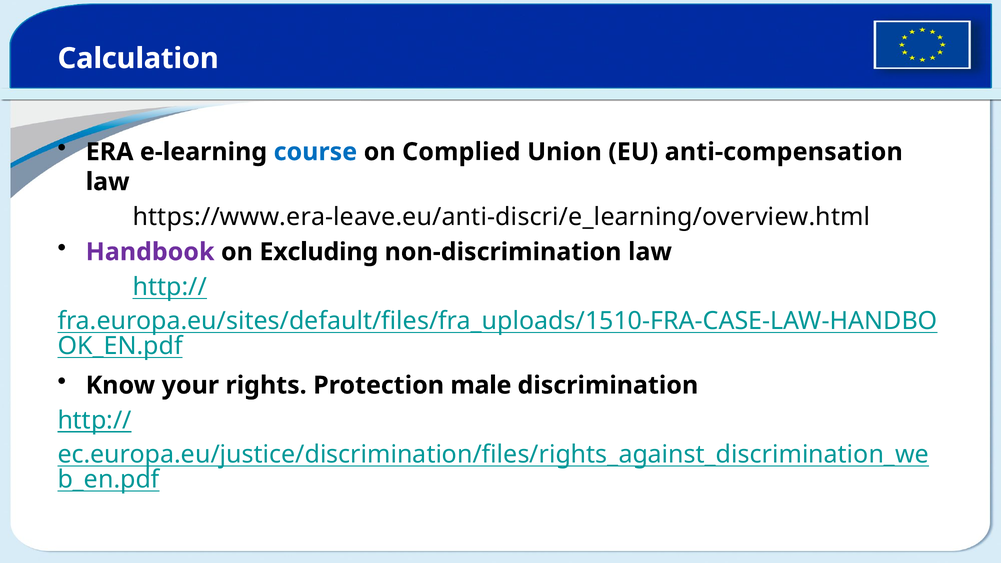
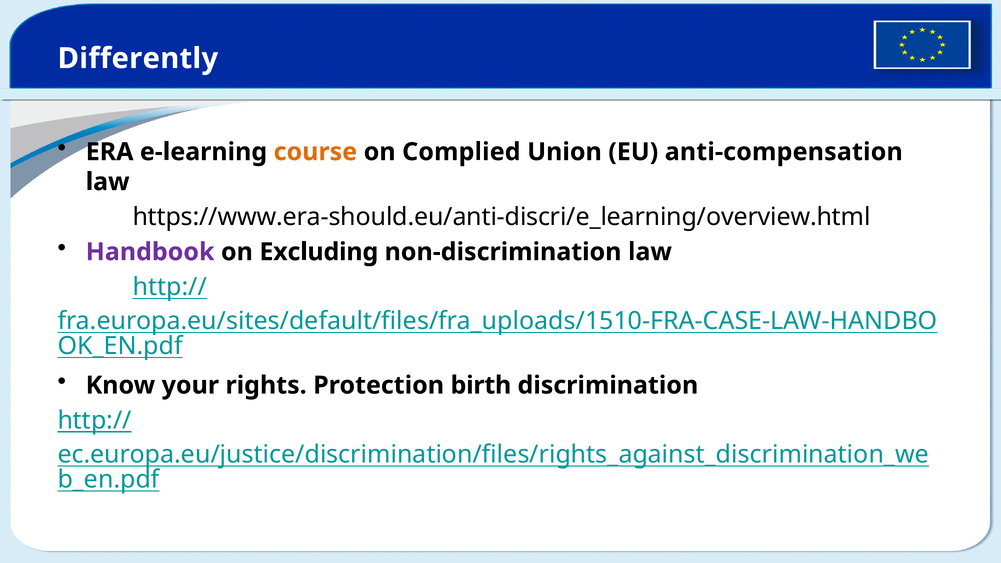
Calculation: Calculation -> Differently
course colour: blue -> orange
https://www.era-leave.eu/anti-discri/e_learning/overview.html: https://www.era-leave.eu/anti-discri/e_learning/overview.html -> https://www.era-should.eu/anti-discri/e_learning/overview.html
male: male -> birth
